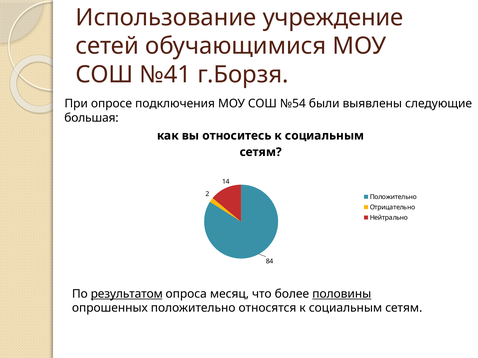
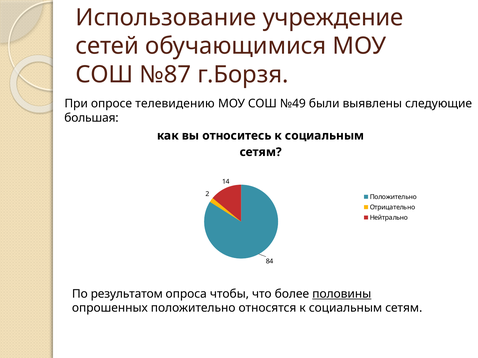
№41: №41 -> №87
подключения: подключения -> телевидению
№54: №54 -> №49
результатом underline: present -> none
месяц: месяц -> чтобы
